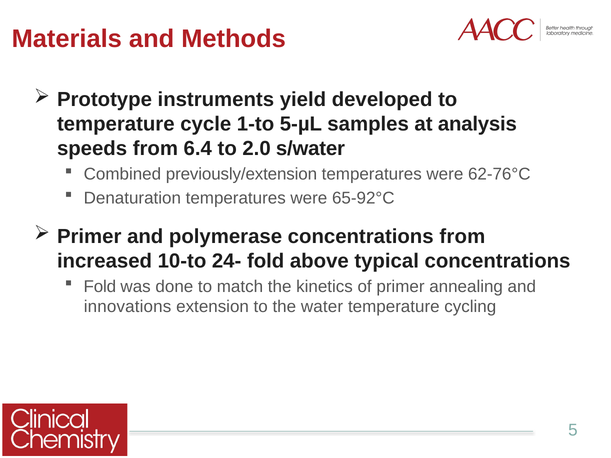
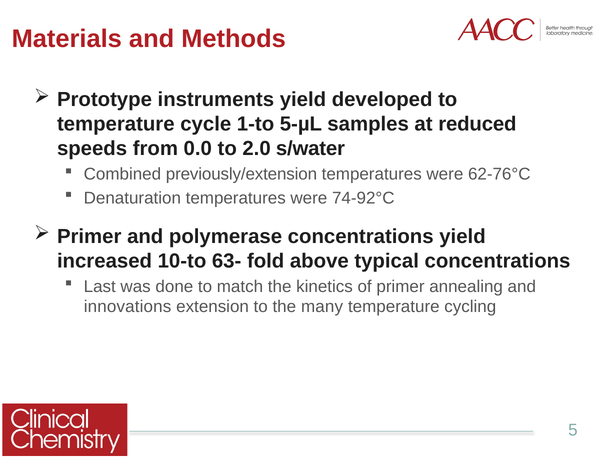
analysis: analysis -> reduced
6.4: 6.4 -> 0.0
65-92°C: 65-92°C -> 74-92°C
concentrations from: from -> yield
24-: 24- -> 63-
Fold at (100, 287): Fold -> Last
water: water -> many
